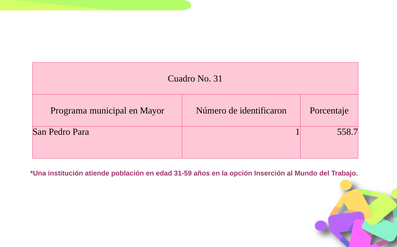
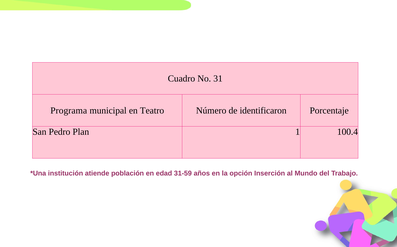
Mayor: Mayor -> Teatro
Para: Para -> Plan
558.7: 558.7 -> 100.4
